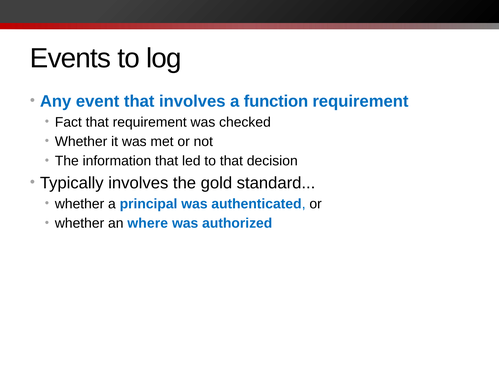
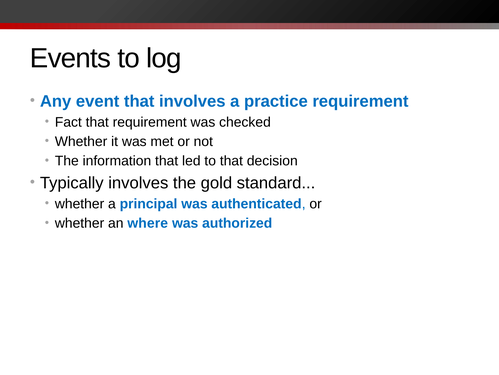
function: function -> practice
